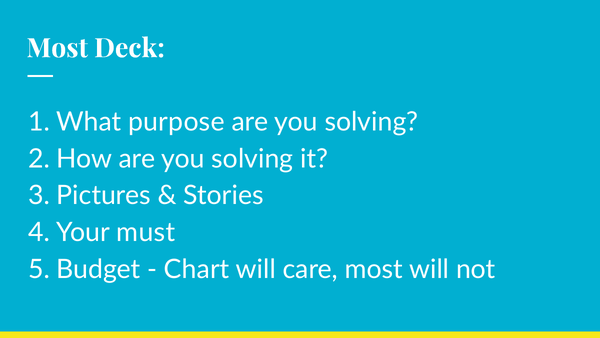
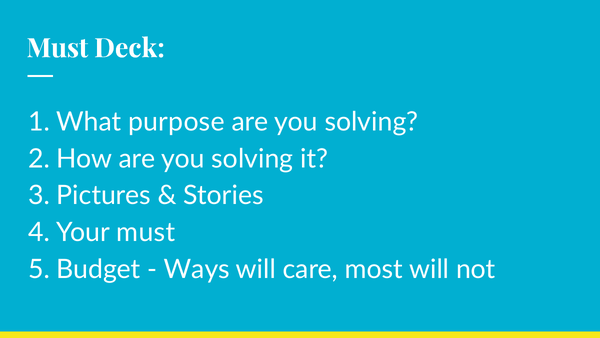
Most at (57, 48): Most -> Must
Chart: Chart -> Ways
